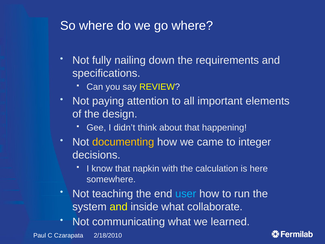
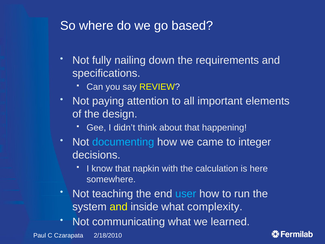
go where: where -> based
documenting colour: yellow -> light blue
collaborate: collaborate -> complexity
